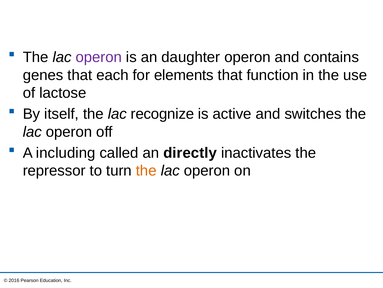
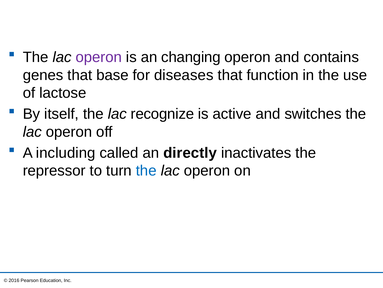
daughter: daughter -> changing
each: each -> base
elements: elements -> diseases
the at (146, 170) colour: orange -> blue
